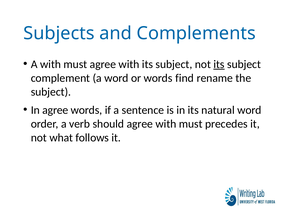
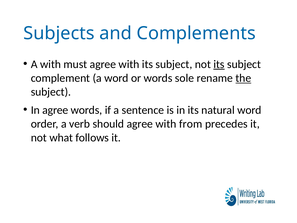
find: find -> sole
the underline: none -> present
agree with must: must -> from
